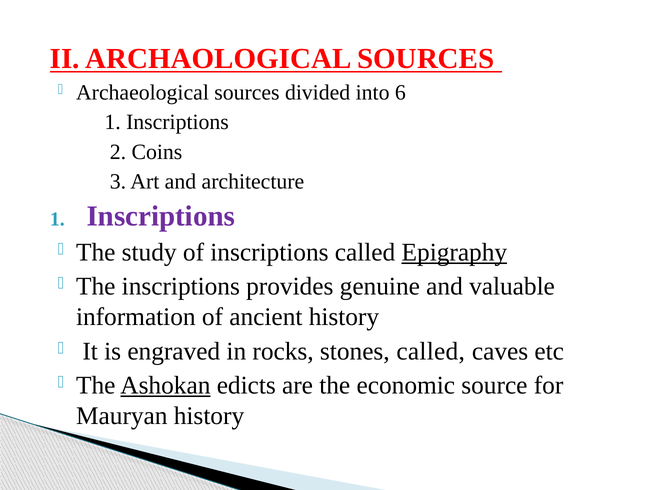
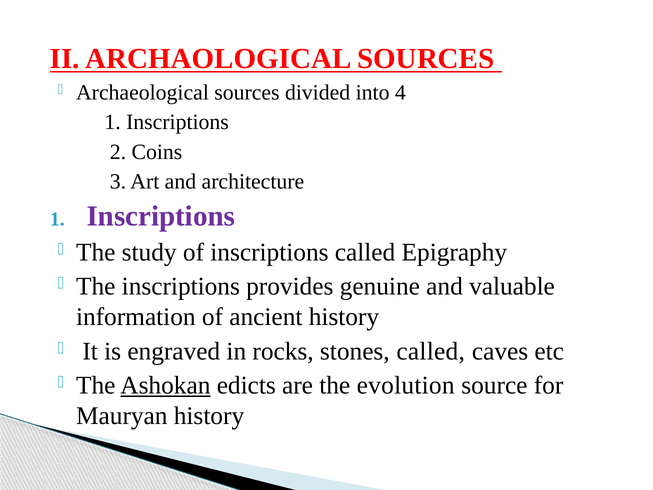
6: 6 -> 4
Epigraphy underline: present -> none
economic: economic -> evolution
